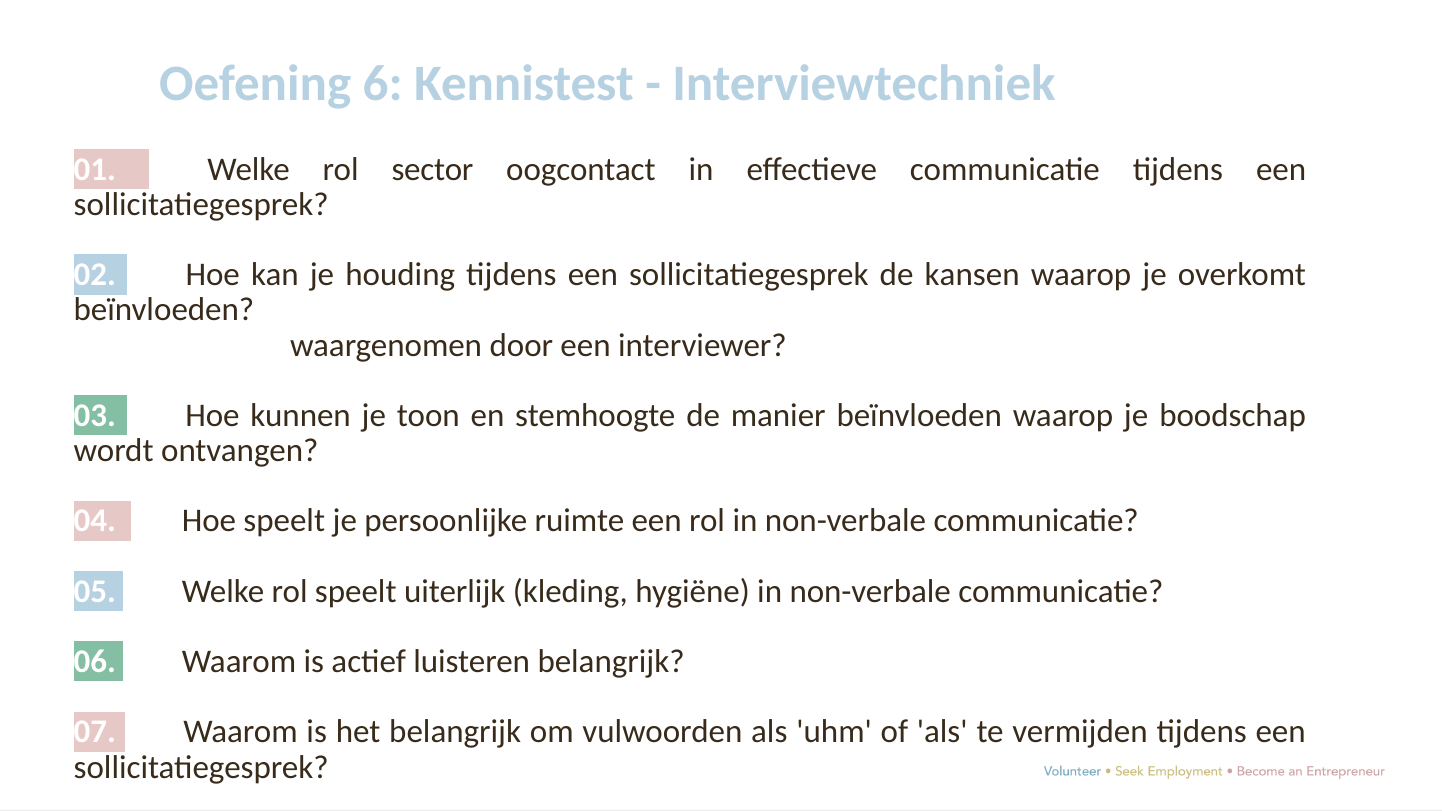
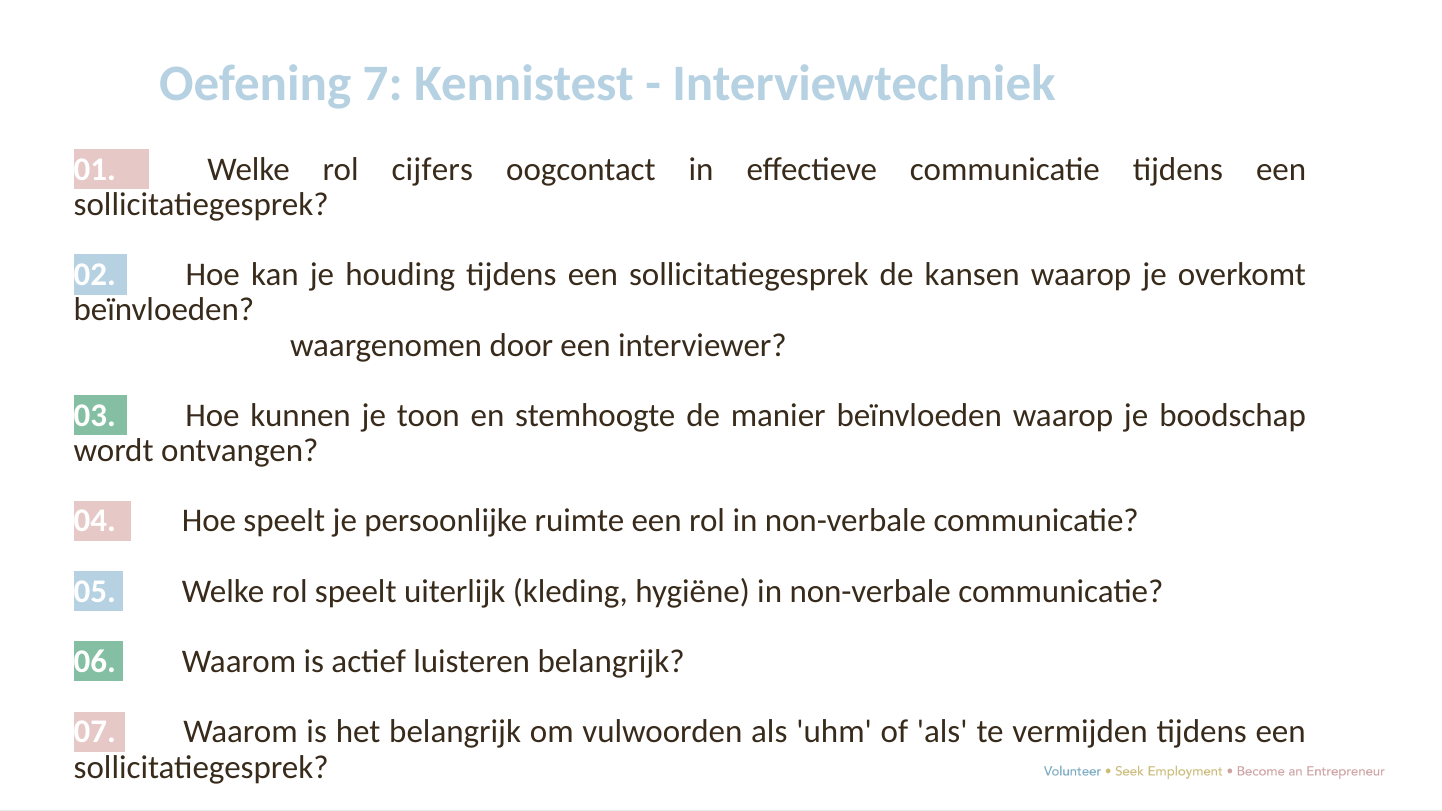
6: 6 -> 7
sector: sector -> cijfers
